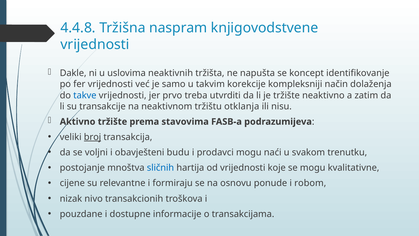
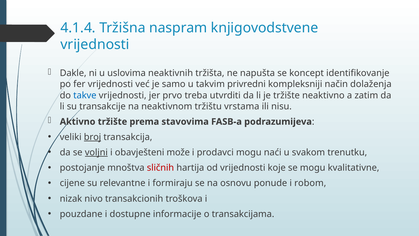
4.4.8: 4.4.8 -> 4.1.4
korekcije: korekcije -> privredni
otklanja: otklanja -> vrstama
voljni underline: none -> present
budu: budu -> može
sličnih colour: blue -> red
